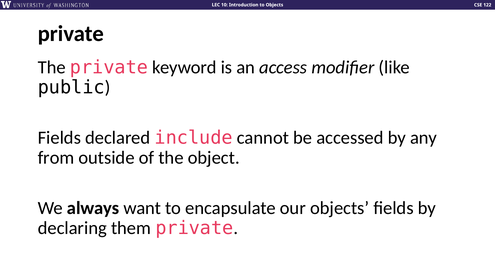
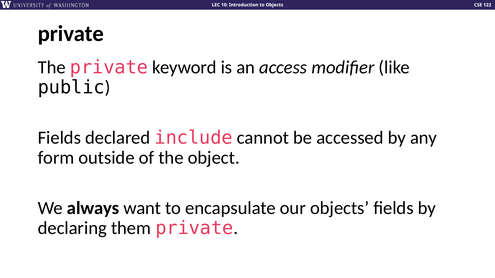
from: from -> form
